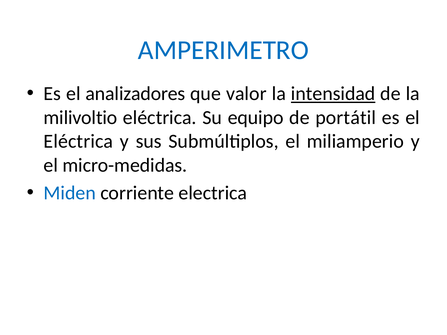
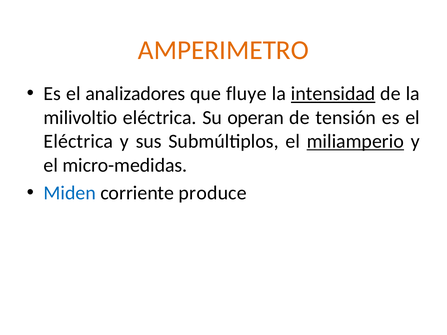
AMPERIMETRO colour: blue -> orange
valor: valor -> fluye
equipo: equipo -> operan
portátil: portátil -> tensión
miliamperio underline: none -> present
electrica: electrica -> produce
